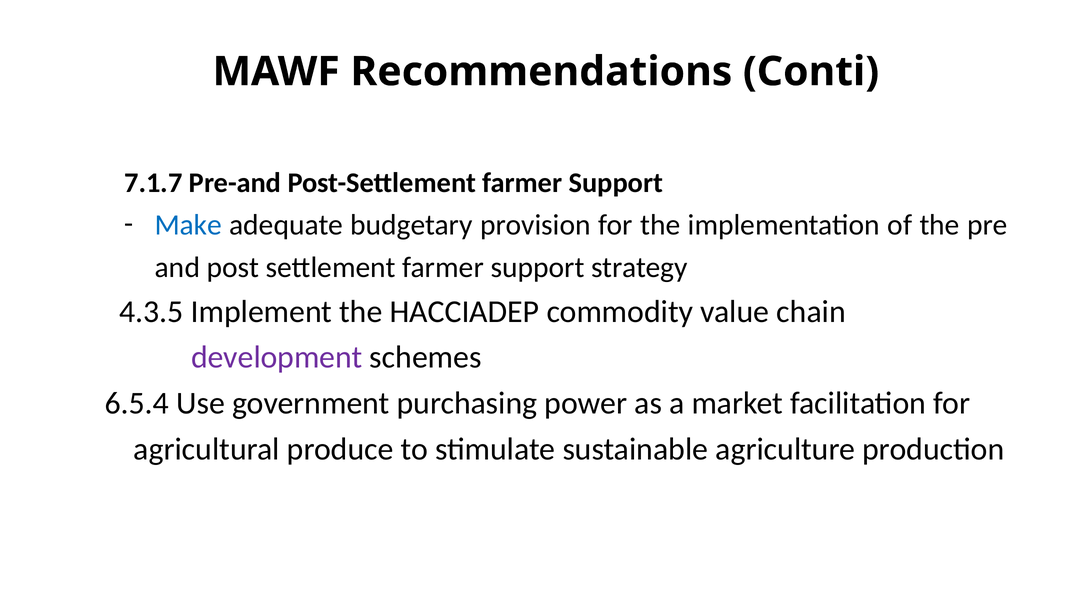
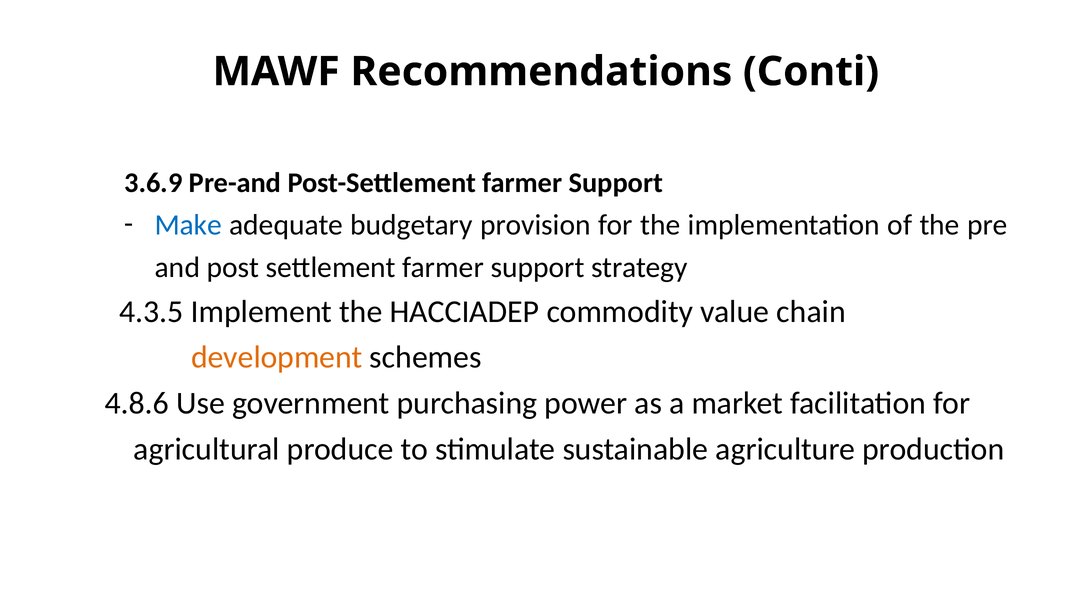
7.1.7: 7.1.7 -> 3.6.9
development colour: purple -> orange
6.5.4: 6.5.4 -> 4.8.6
